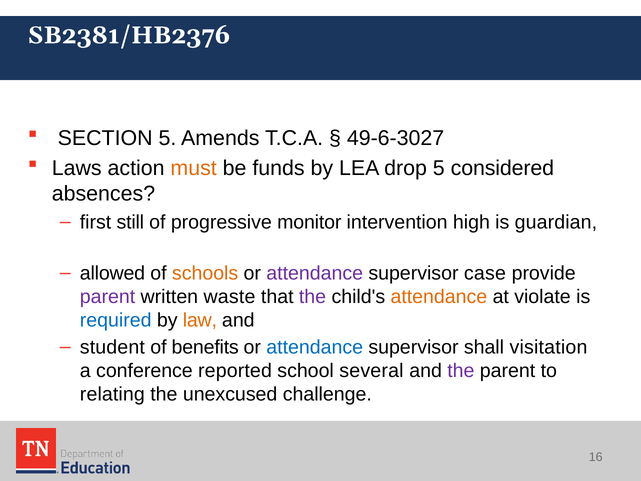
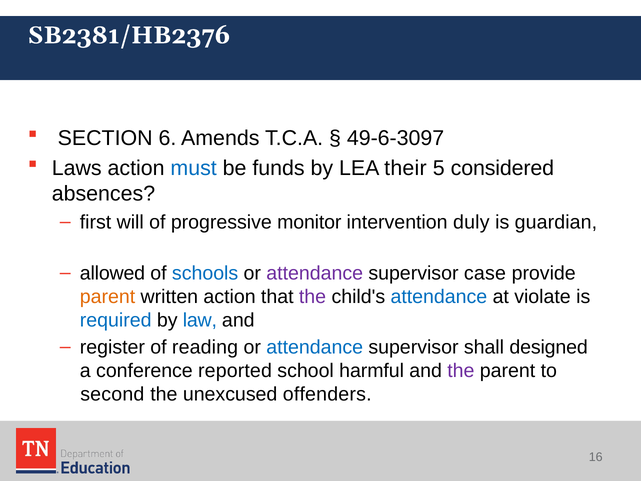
SECTION 5: 5 -> 6
49-6-3027: 49-6-3027 -> 49-6-3097
must colour: orange -> blue
drop: drop -> their
still: still -> will
high: high -> duly
schools colour: orange -> blue
parent at (108, 296) colour: purple -> orange
written waste: waste -> action
attendance at (439, 296) colour: orange -> blue
law colour: orange -> blue
student: student -> register
benefits: benefits -> reading
visitation: visitation -> designed
several: several -> harmful
relating: relating -> second
challenge: challenge -> offenders
